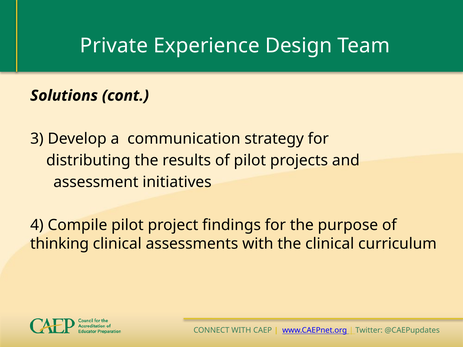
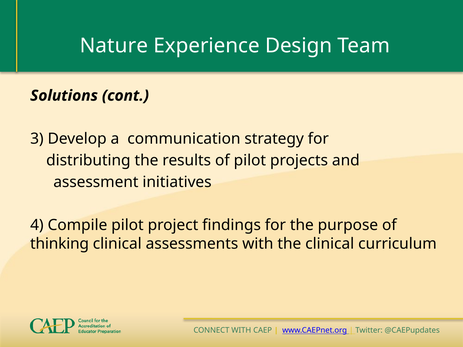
Private: Private -> Nature
